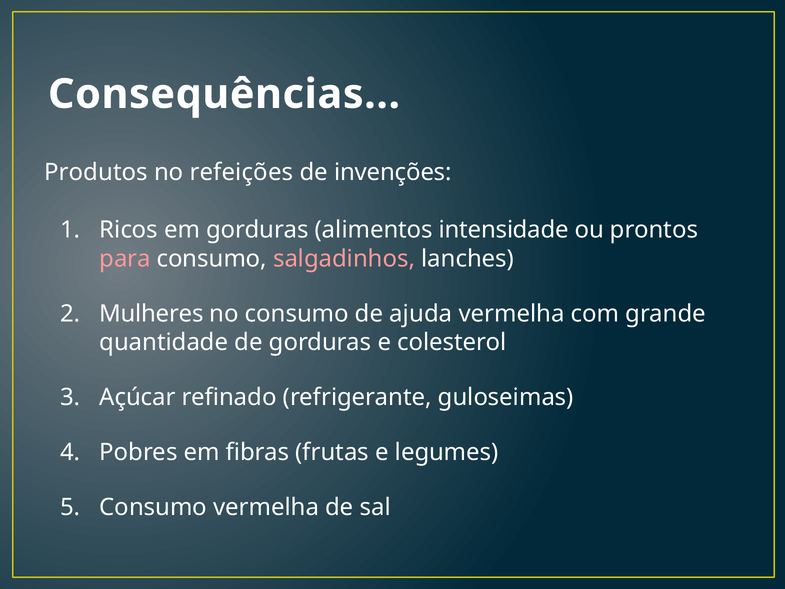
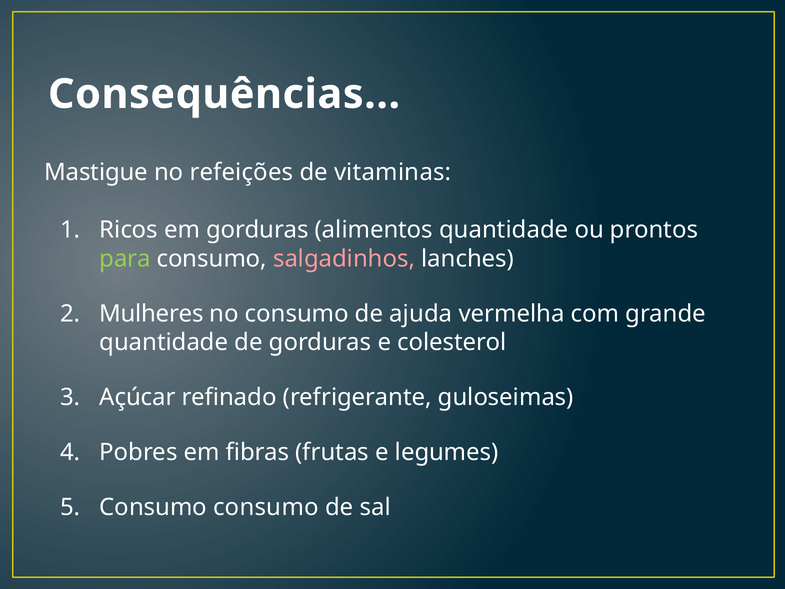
Produtos: Produtos -> Mastigue
invenções: invenções -> vitaminas
alimentos intensidade: intensidade -> quantidade
para colour: pink -> light green
Consumo vermelha: vermelha -> consumo
